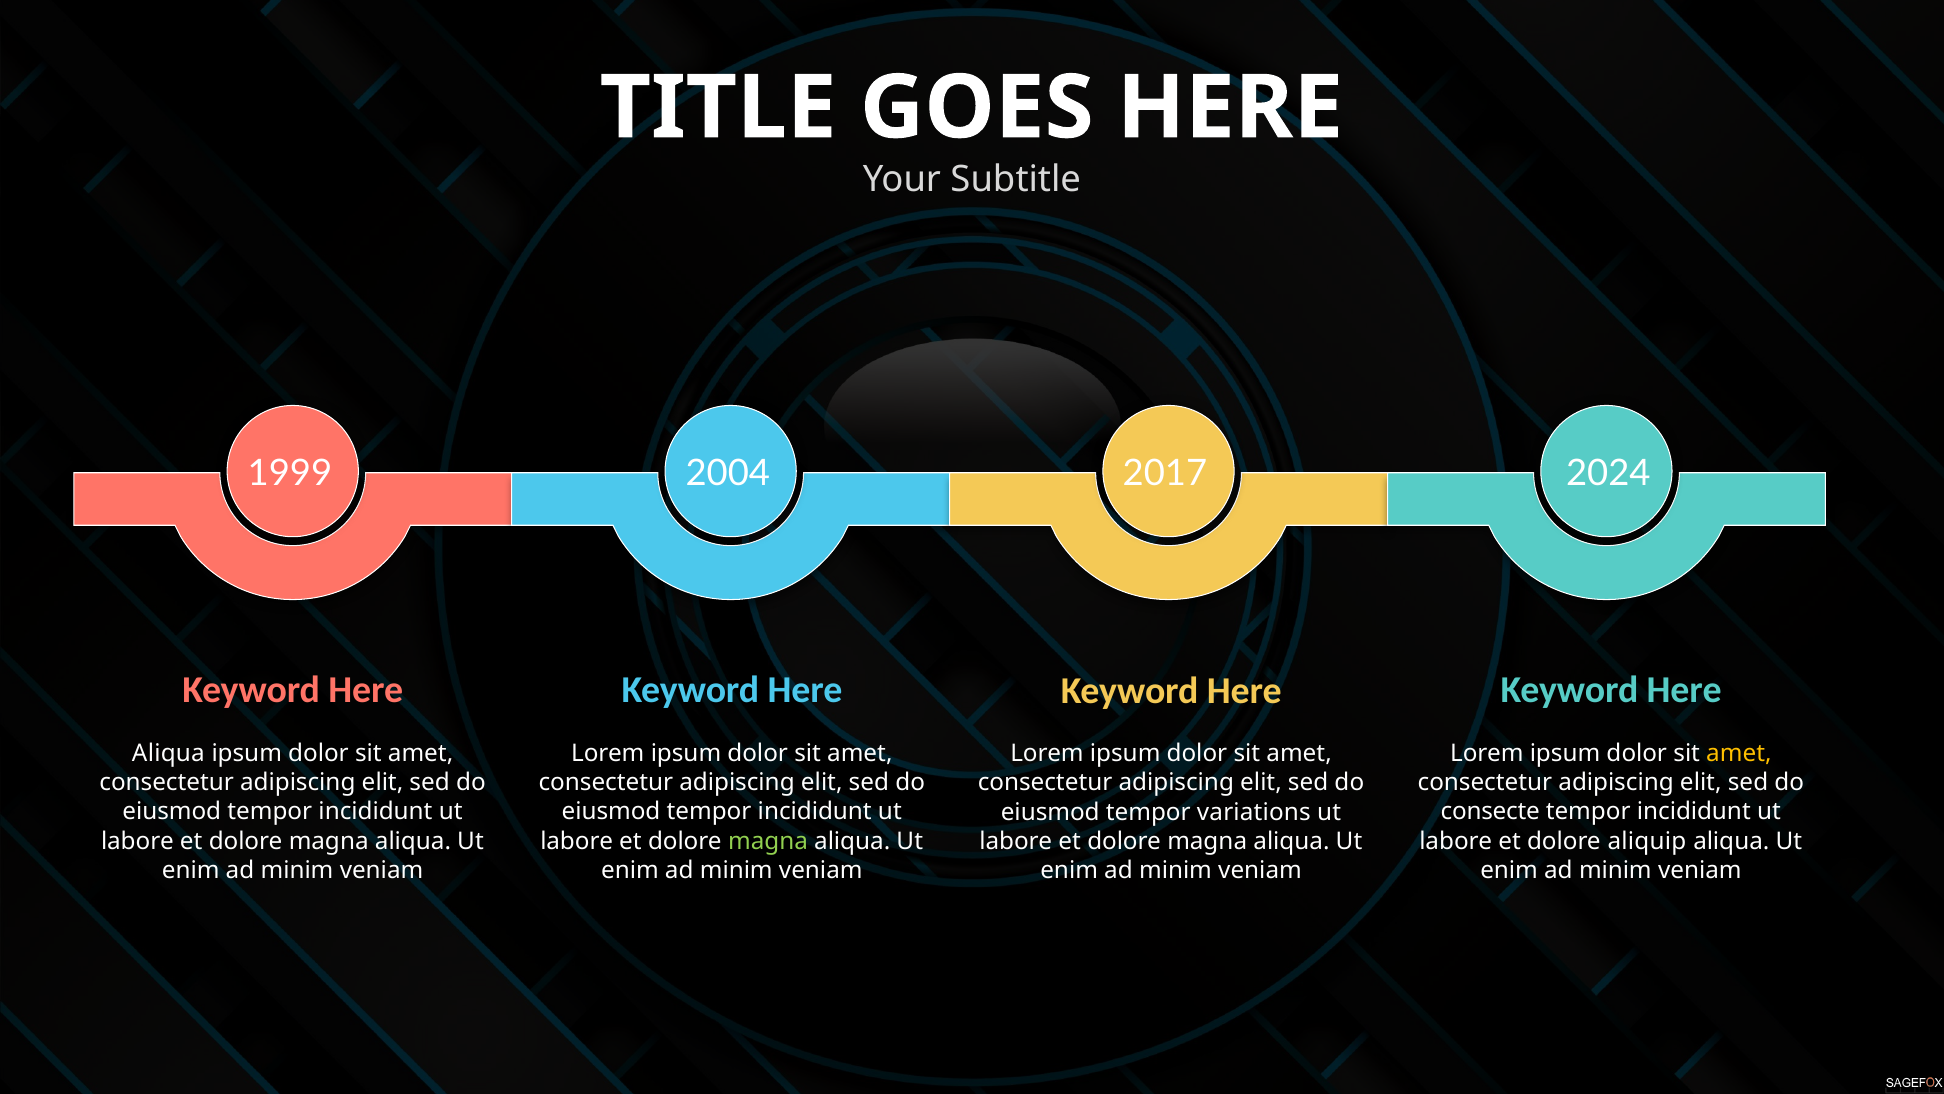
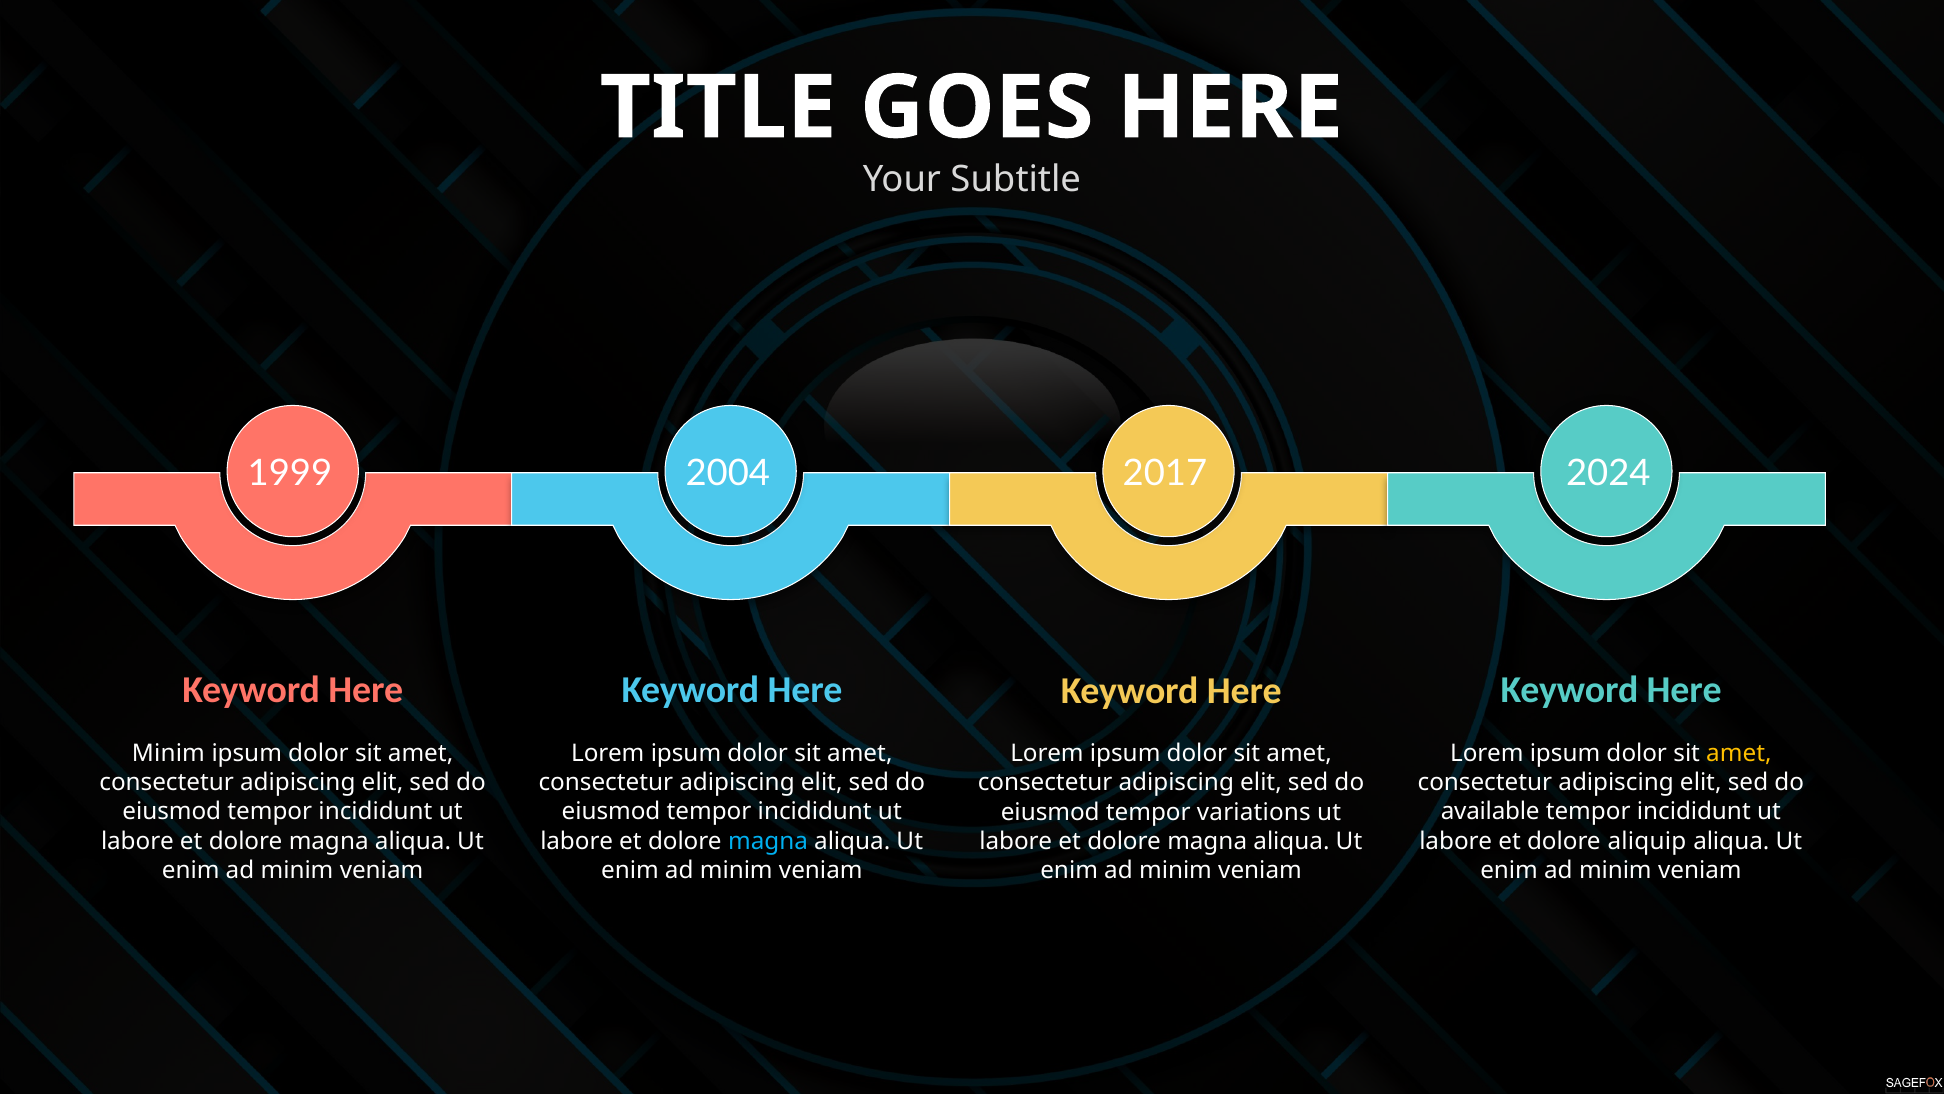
Aliqua at (168, 753): Aliqua -> Minim
consecte: consecte -> available
magna at (768, 841) colour: light green -> light blue
